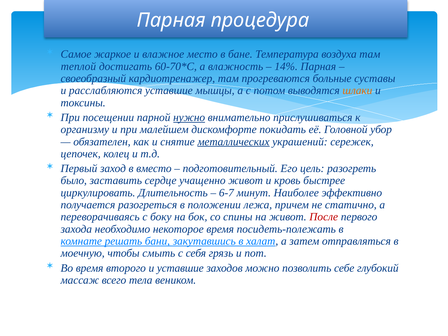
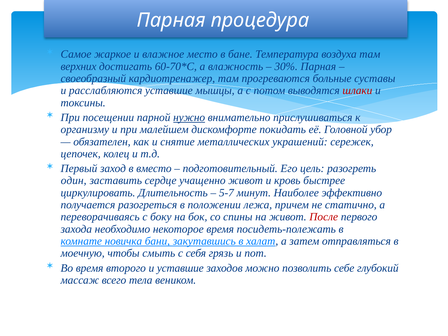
теплой: теплой -> верхних
14%: 14% -> 30%
шлаки colour: orange -> red
металлических underline: present -> none
было: было -> один
6-7: 6-7 -> 5-7
решать: решать -> новичка
